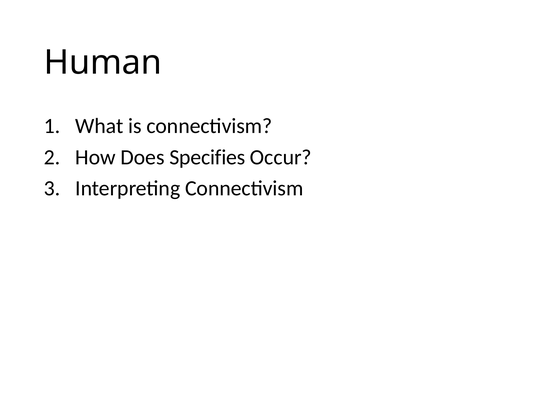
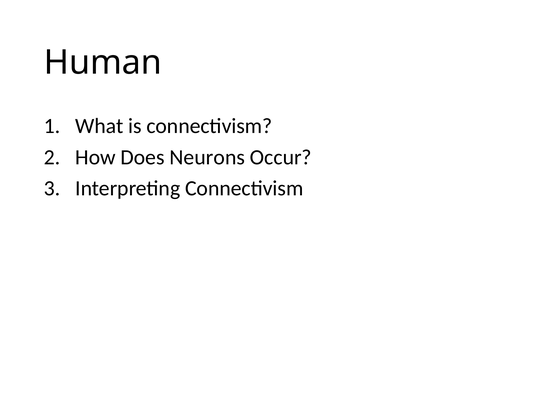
Specifies: Specifies -> Neurons
